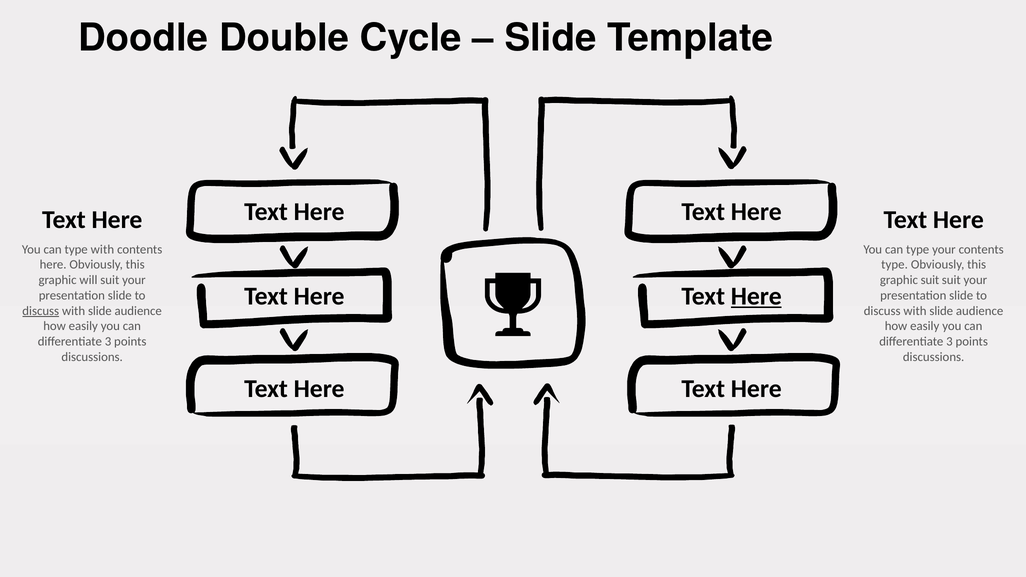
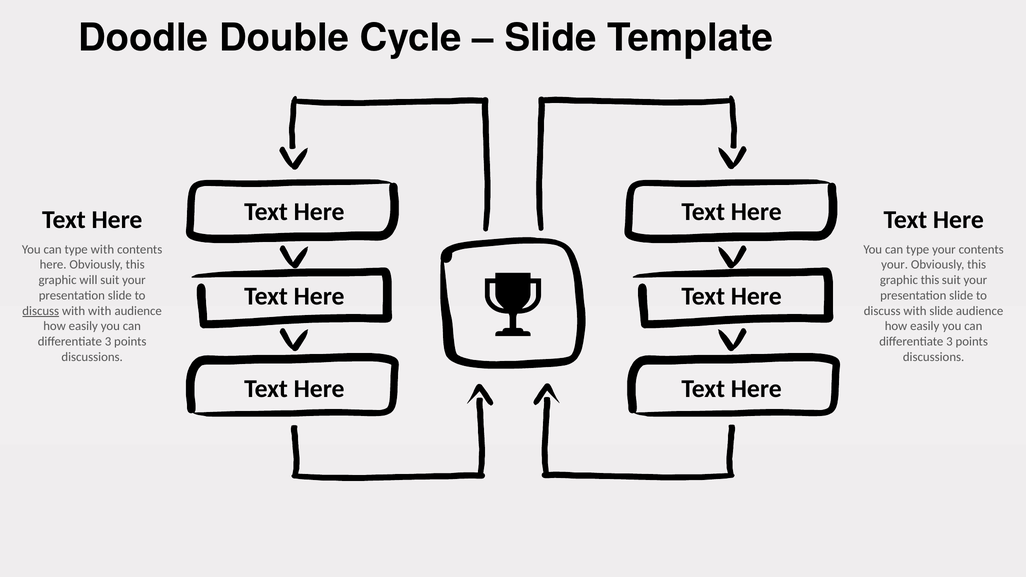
type at (895, 265): type -> your
graphic suit: suit -> this
Here at (756, 296) underline: present -> none
slide at (100, 311): slide -> with
